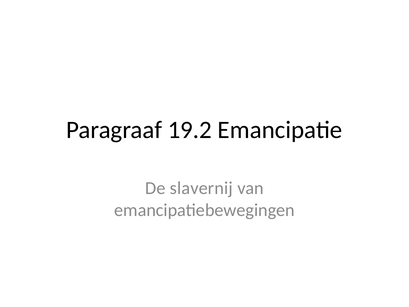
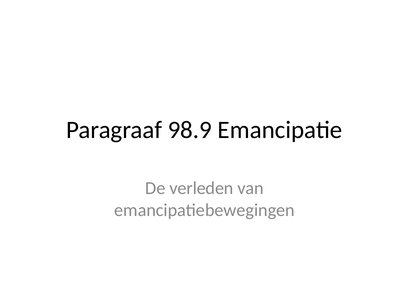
19.2: 19.2 -> 98.9
slavernij: slavernij -> verleden
